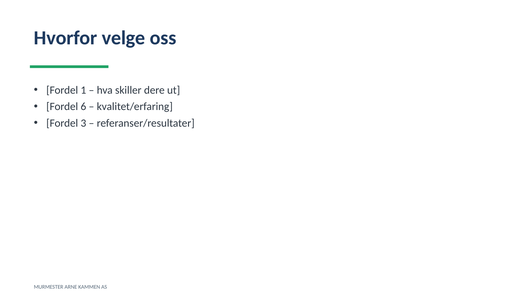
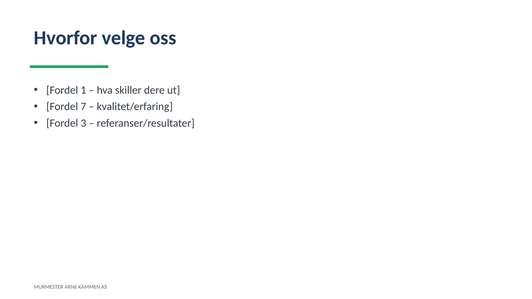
6: 6 -> 7
